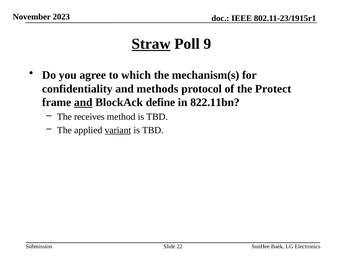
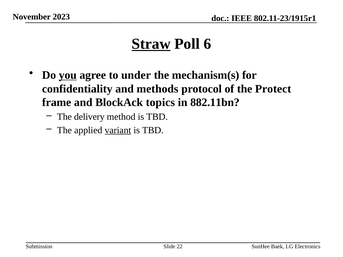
9: 9 -> 6
you underline: none -> present
which: which -> under
and at (83, 103) underline: present -> none
define: define -> topics
822.11bn: 822.11bn -> 882.11bn
receives: receives -> delivery
